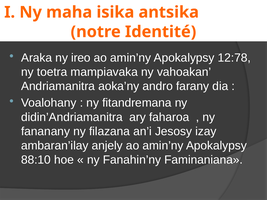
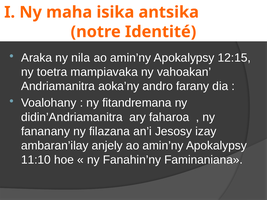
ireo: ireo -> nila
12:78: 12:78 -> 12:15
88:10: 88:10 -> 11:10
